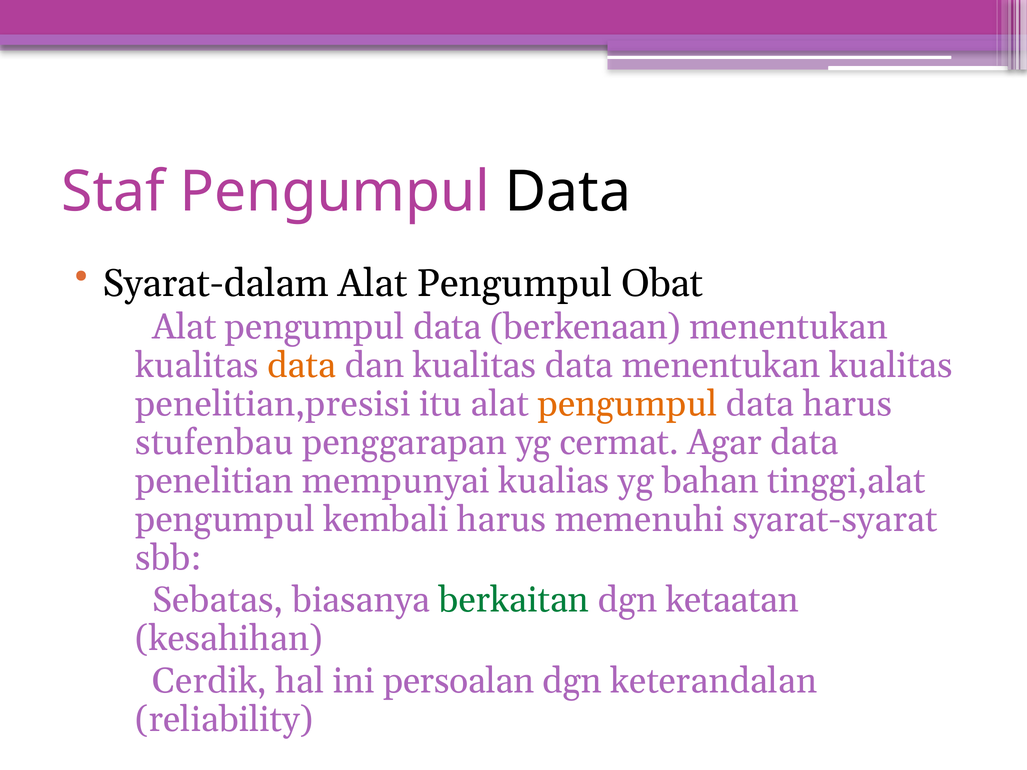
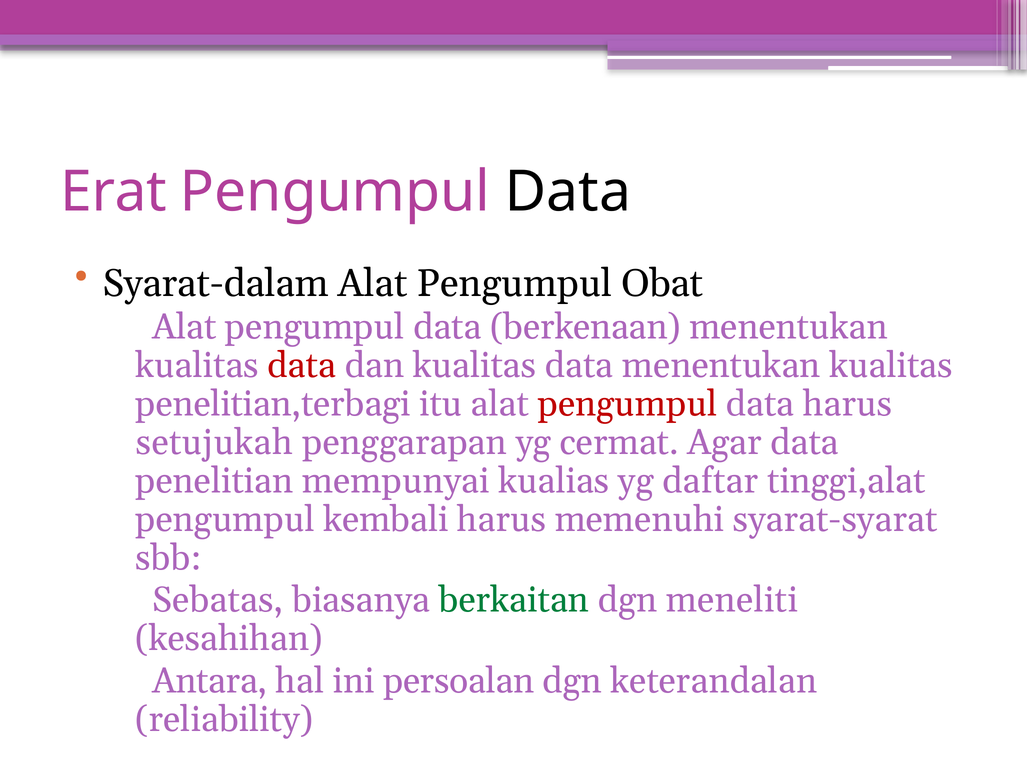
Staf: Staf -> Erat
data at (302, 366) colour: orange -> red
penelitian,presisi: penelitian,presisi -> penelitian,terbagi
pengumpul at (628, 404) colour: orange -> red
stufenbau: stufenbau -> setujukah
bahan: bahan -> daftar
ketaatan: ketaatan -> meneliti
Cerdik: Cerdik -> Antara
